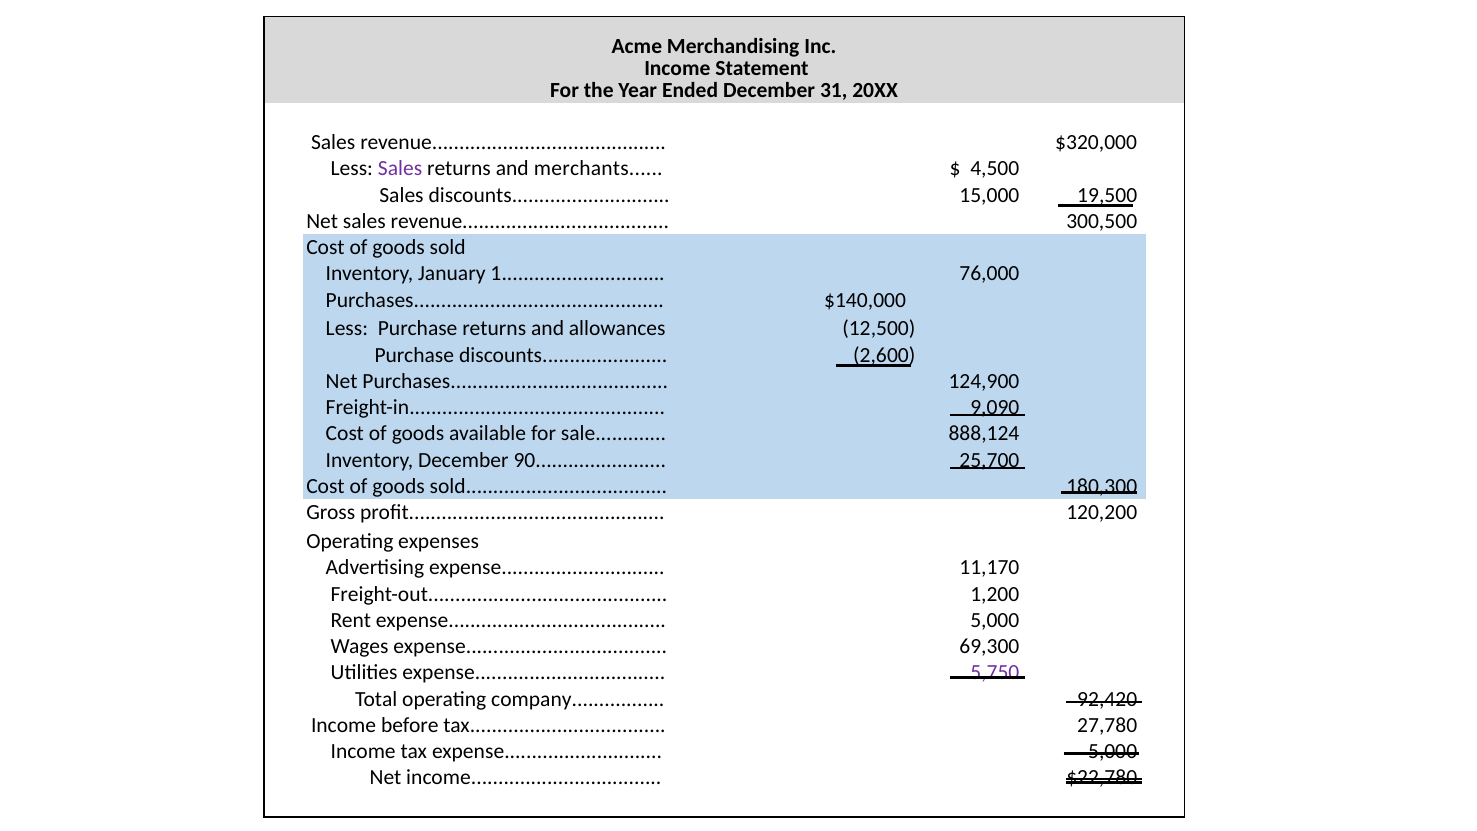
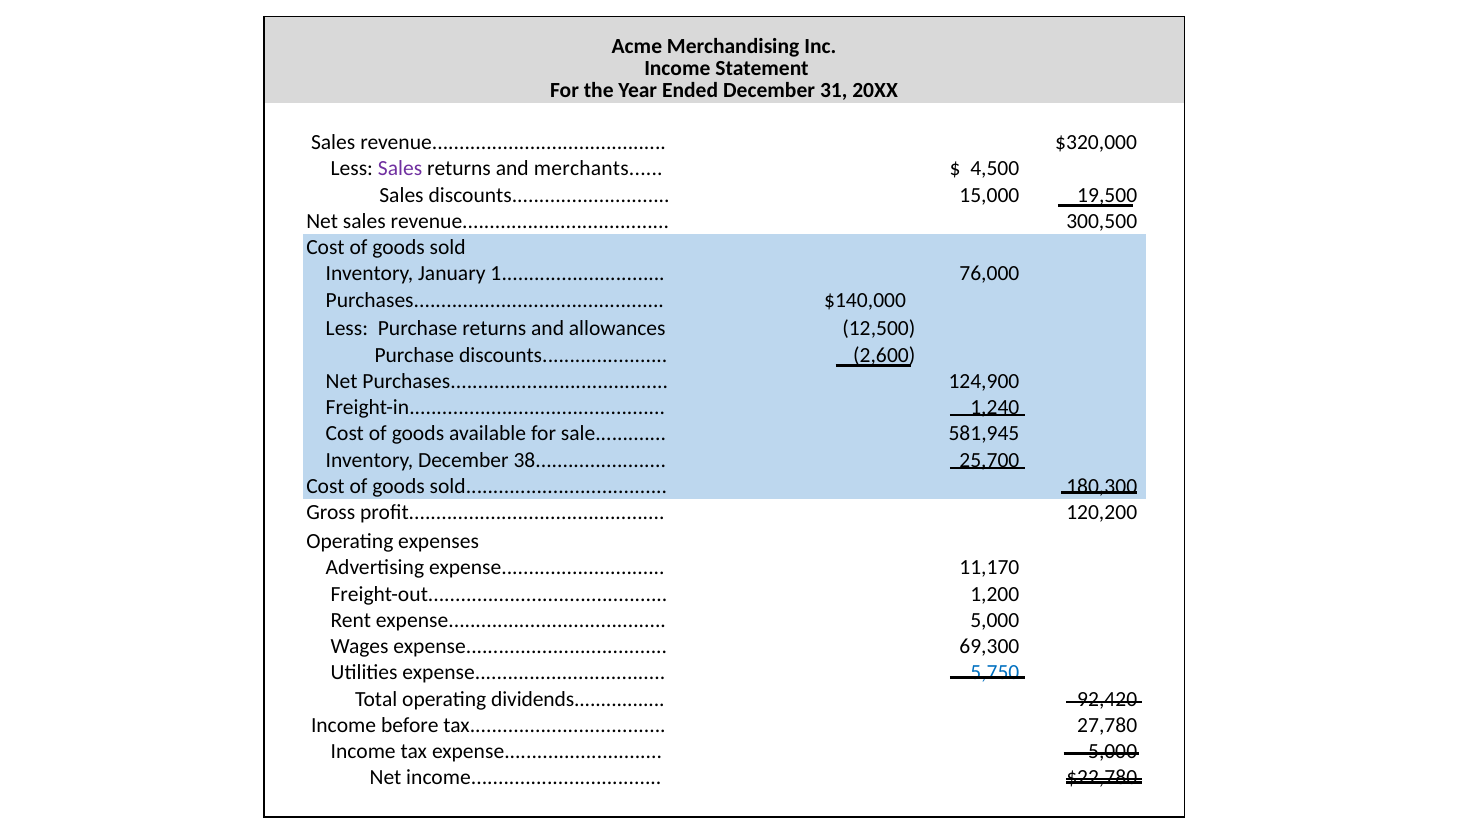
9,090: 9,090 -> 1,240
888,124: 888,124 -> 581,945
90: 90 -> 38
5,750 colour: purple -> blue
company: company -> dividends
